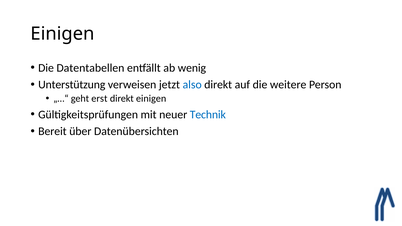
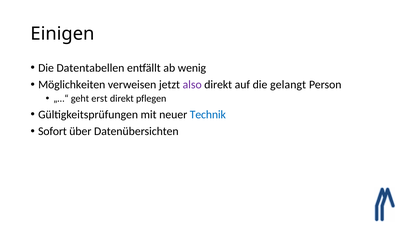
Unterstützung: Unterstützung -> Möglichkeiten
also colour: blue -> purple
weitere: weitere -> gelangt
direkt einigen: einigen -> pflegen
Bereit: Bereit -> Sofort
